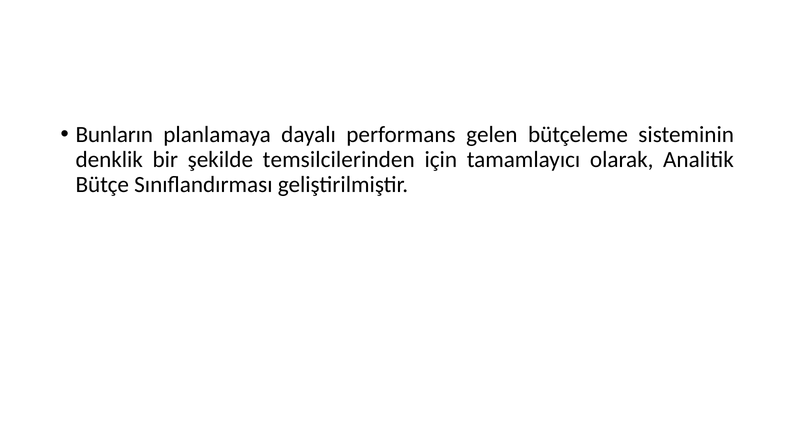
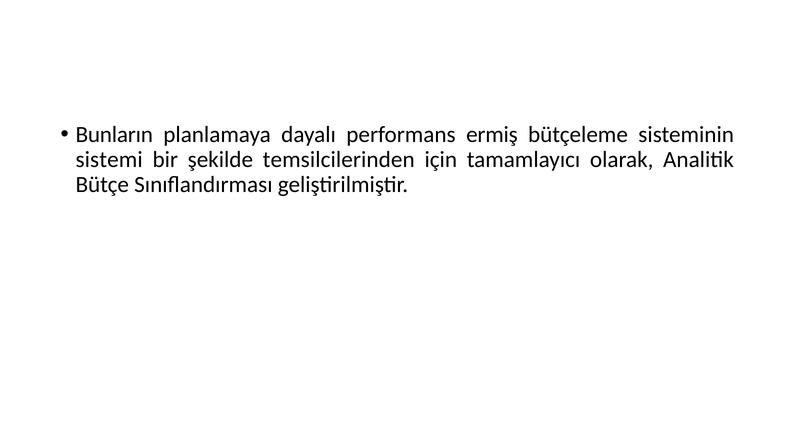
gelen: gelen -> ermiş
denklik: denklik -> sistemi
